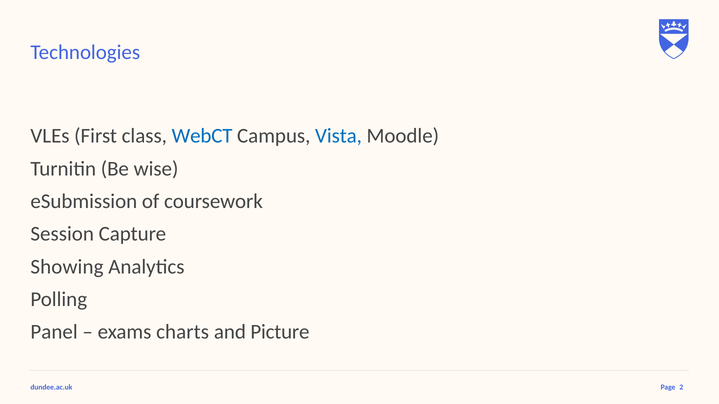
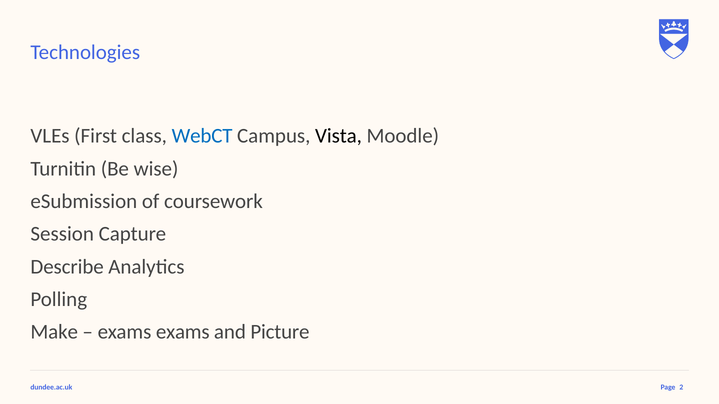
Vista colour: blue -> black
Showing: Showing -> Describe
Panel: Panel -> Make
exams charts: charts -> exams
